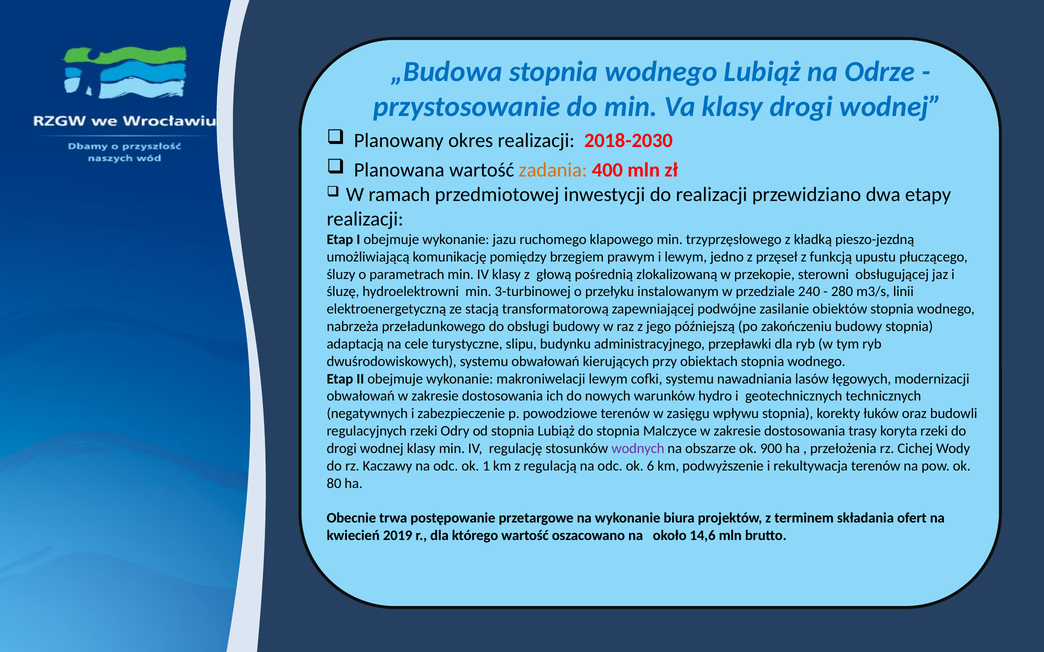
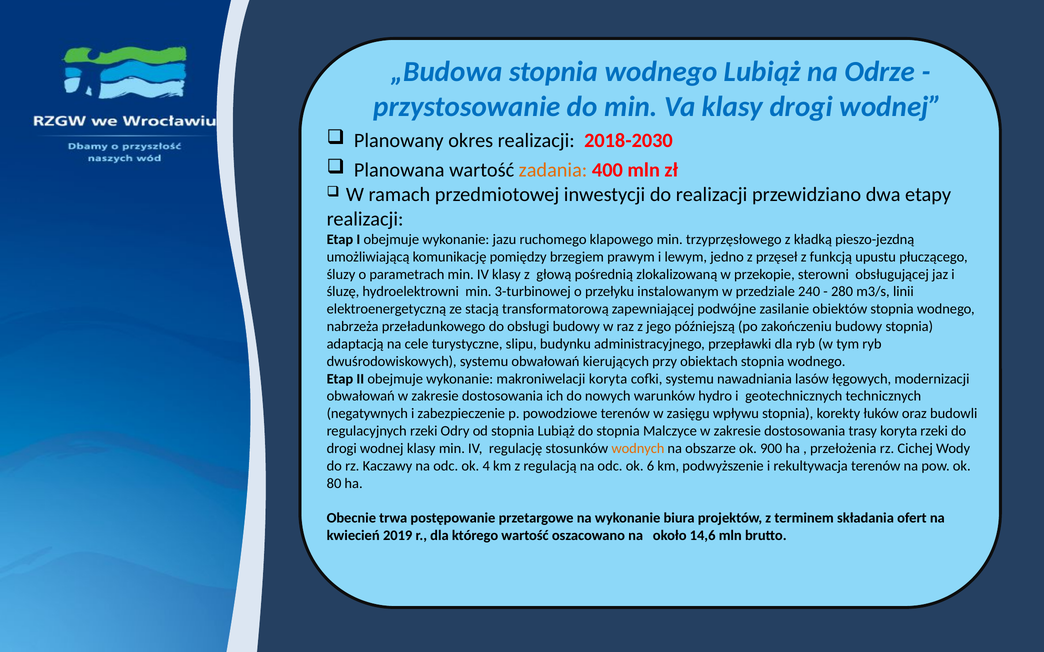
makroniwelacji lewym: lewym -> koryta
wodnych colour: purple -> orange
1: 1 -> 4
